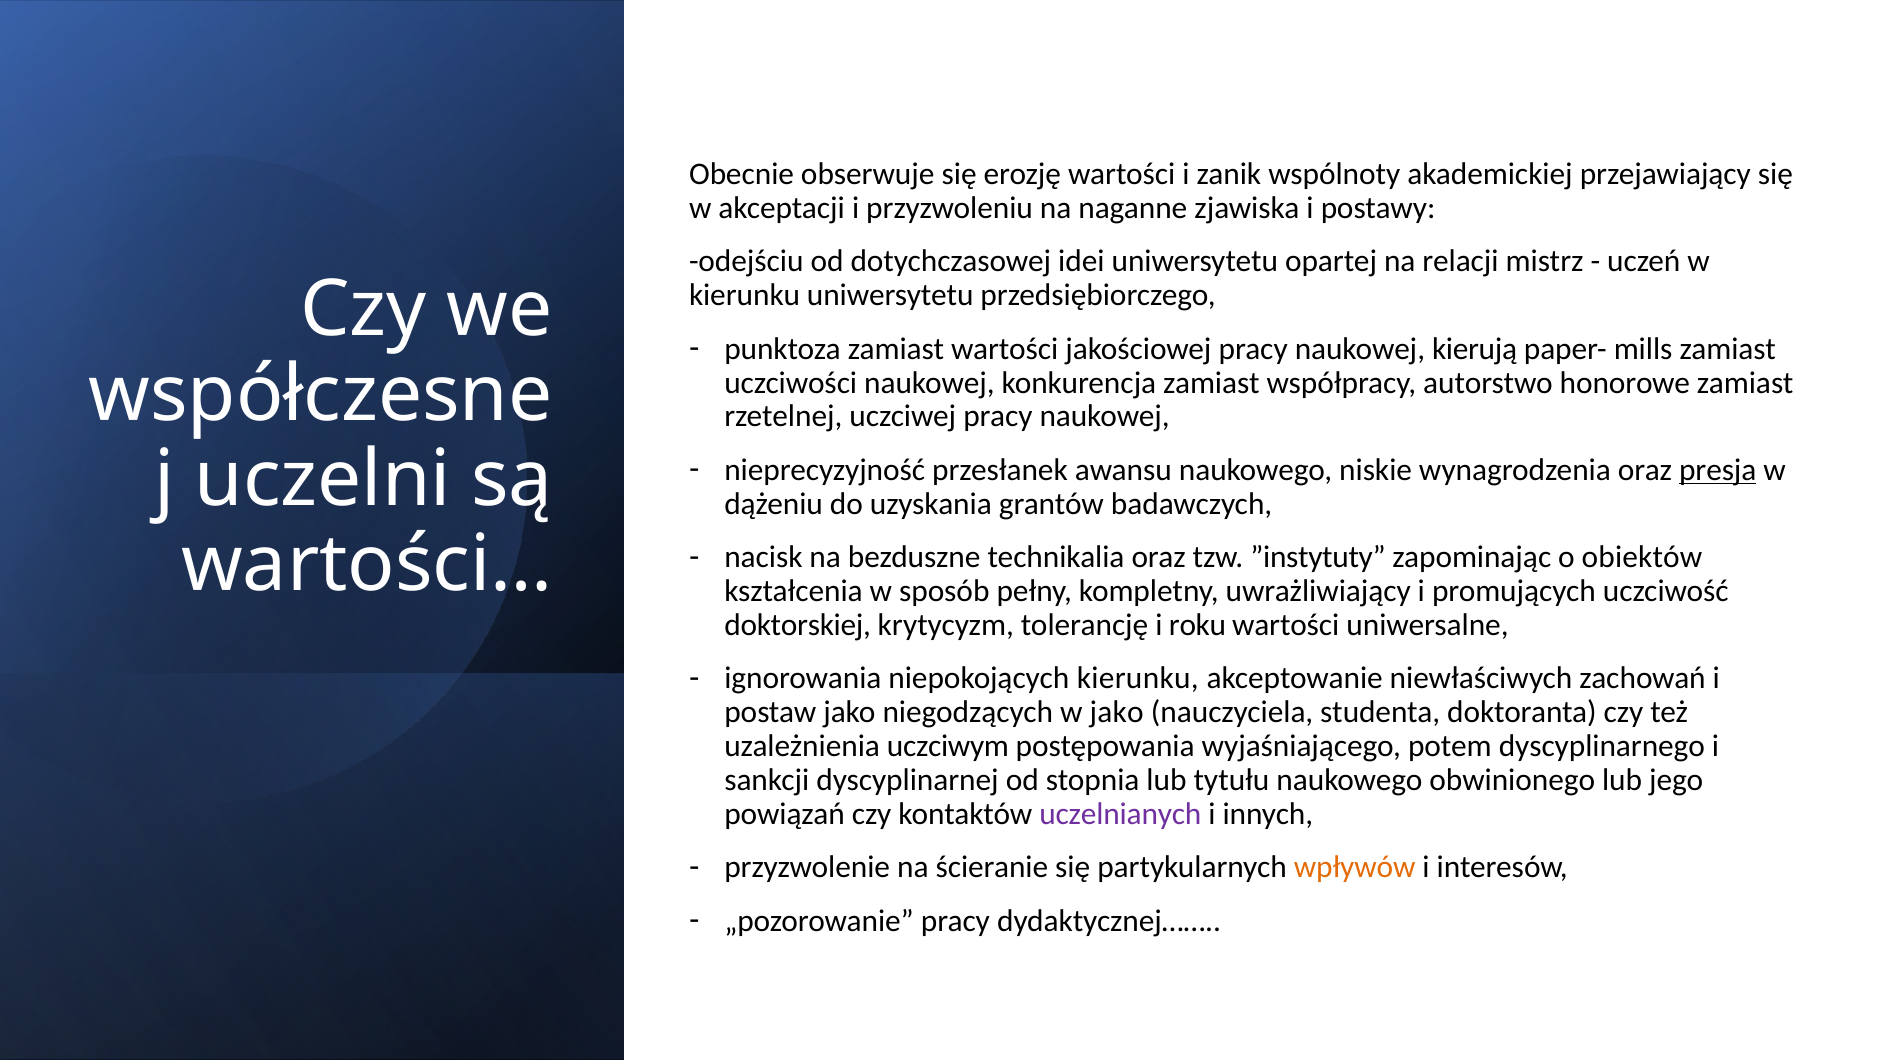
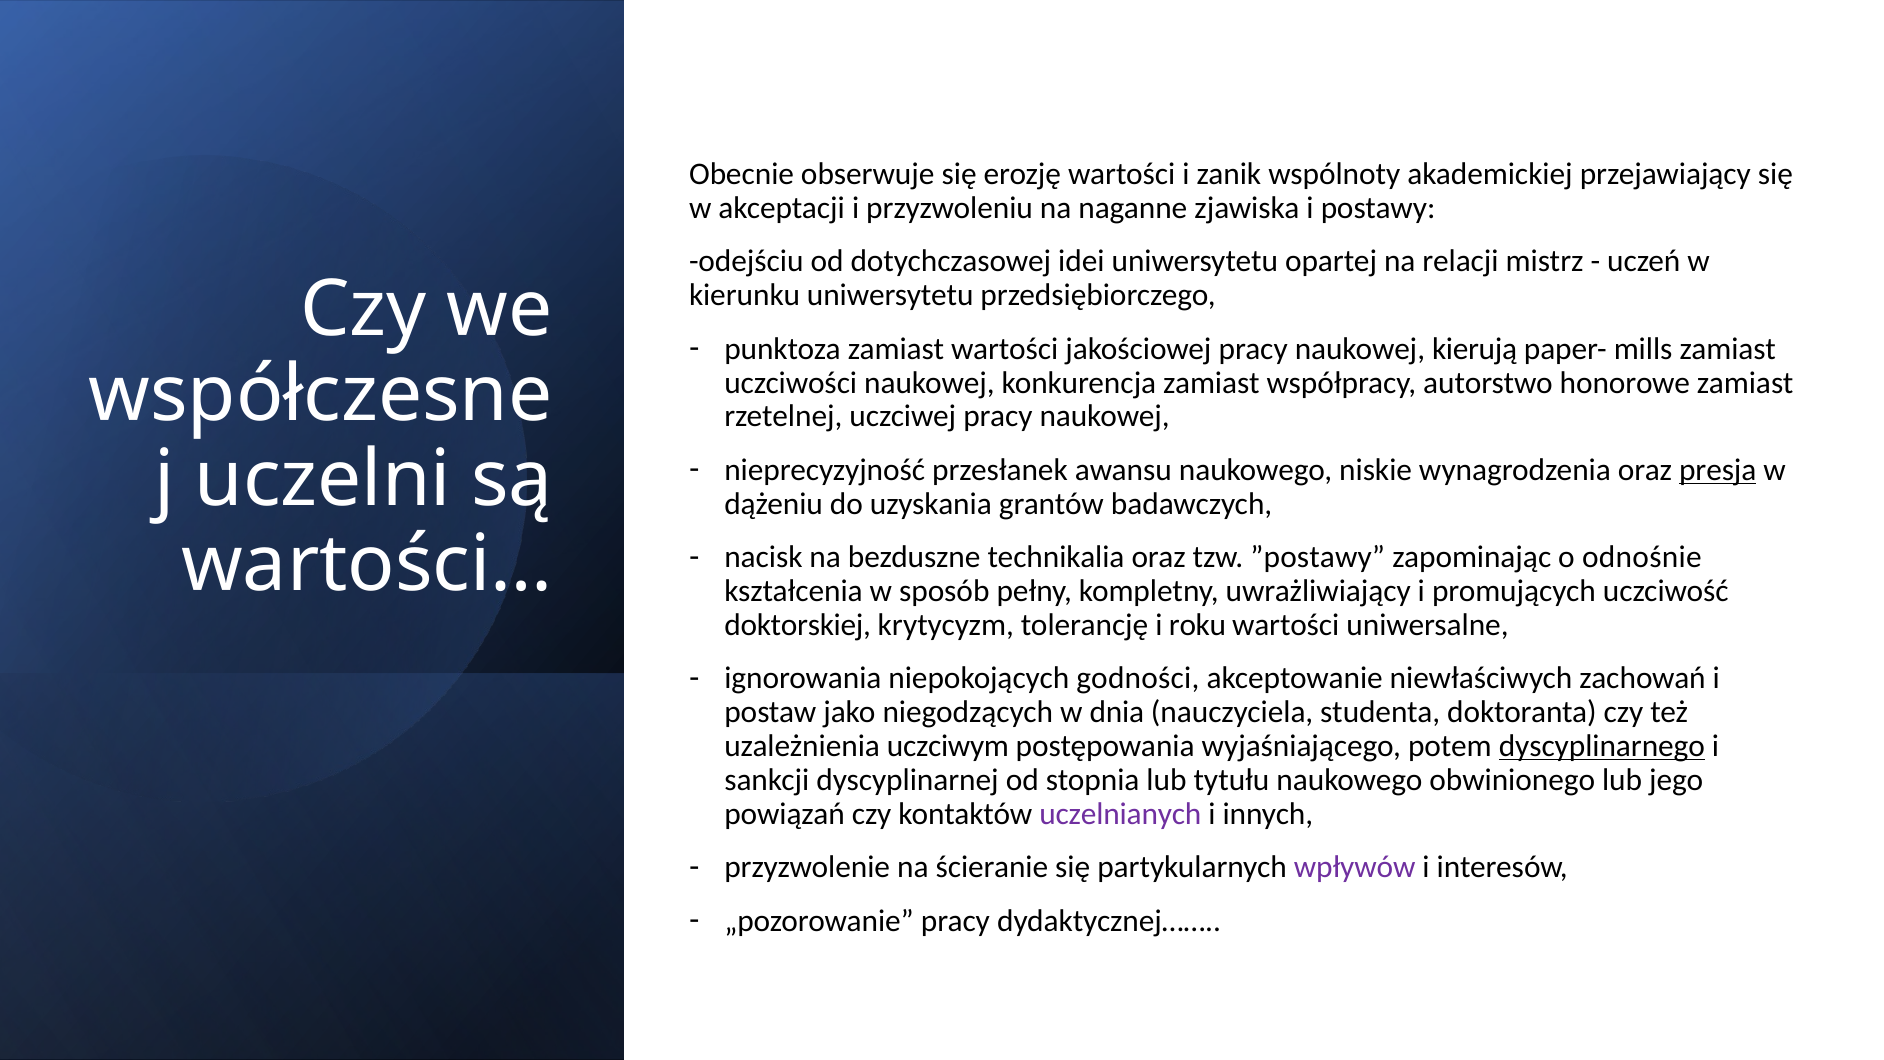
”instytuty: ”instytuty -> ”postawy
obiektów: obiektów -> odnośnie
niepokojących kierunku: kierunku -> godności
w jako: jako -> dnia
dyscyplinarnego underline: none -> present
wpływów colour: orange -> purple
